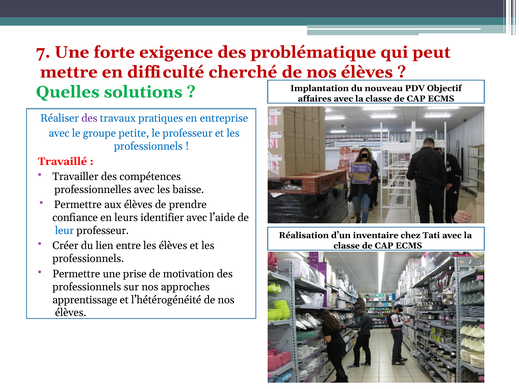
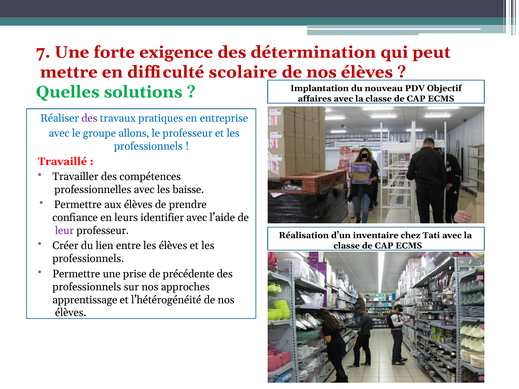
problématique: problématique -> détermination
cherché: cherché -> scolaire
petite: petite -> allons
leur colour: blue -> purple
motivation: motivation -> précédente
